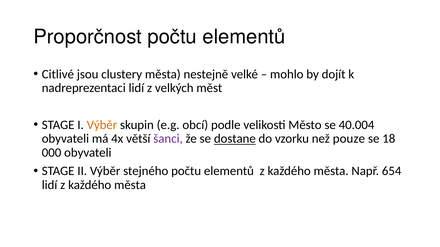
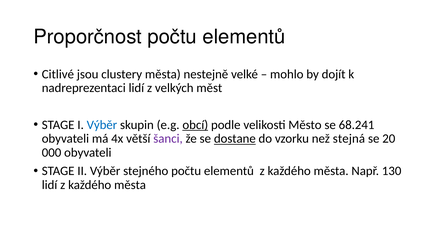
Výběr at (102, 125) colour: orange -> blue
obcí underline: none -> present
40.004: 40.004 -> 68.241
pouze: pouze -> stejná
18: 18 -> 20
654: 654 -> 130
